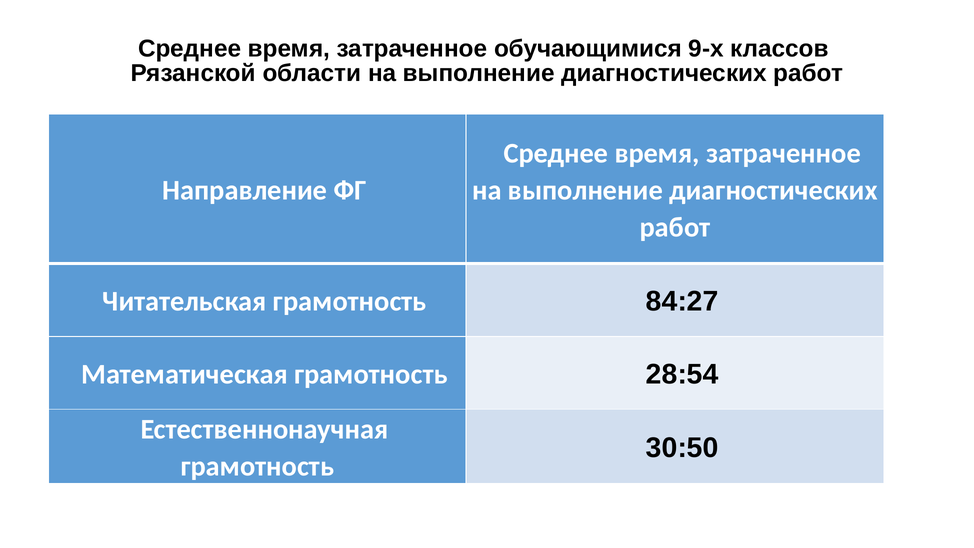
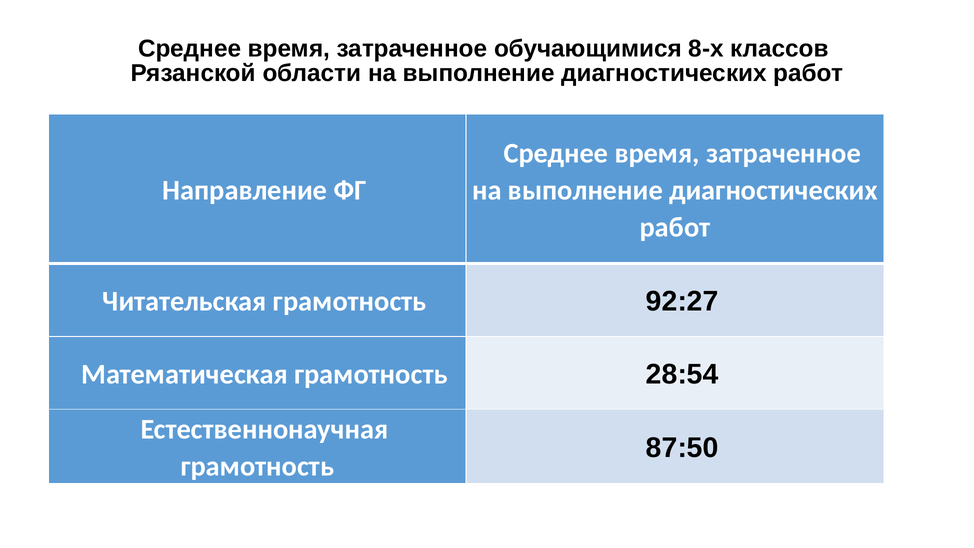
9-х: 9-х -> 8-х
84:27: 84:27 -> 92:27
30:50: 30:50 -> 87:50
